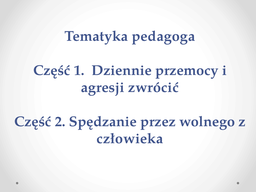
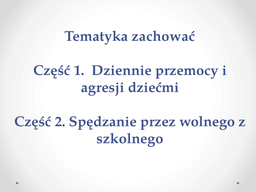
pedagoga: pedagoga -> zachować
zwrócić: zwrócić -> dziećmi
człowieka: człowieka -> szkolnego
